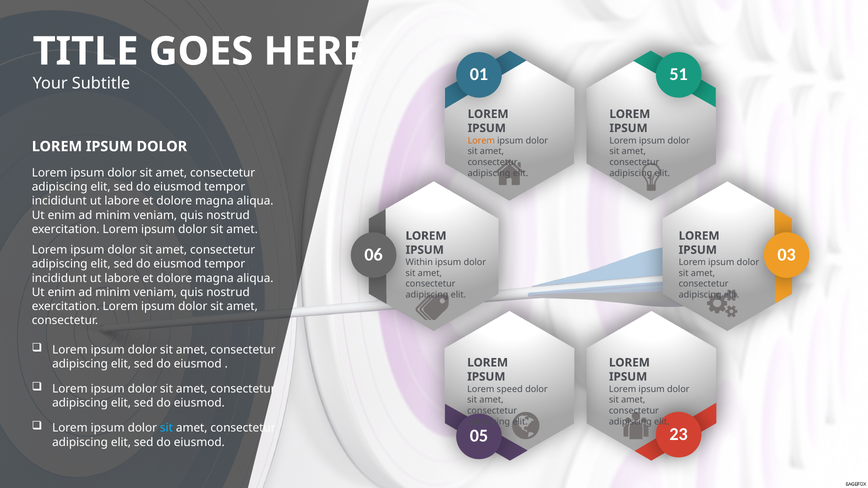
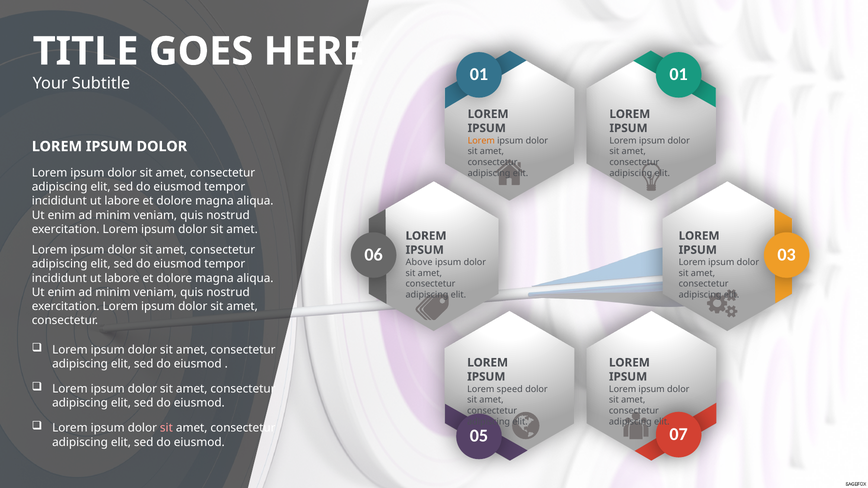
01 51: 51 -> 01
Within: Within -> Above
sit at (166, 428) colour: light blue -> pink
23: 23 -> 07
